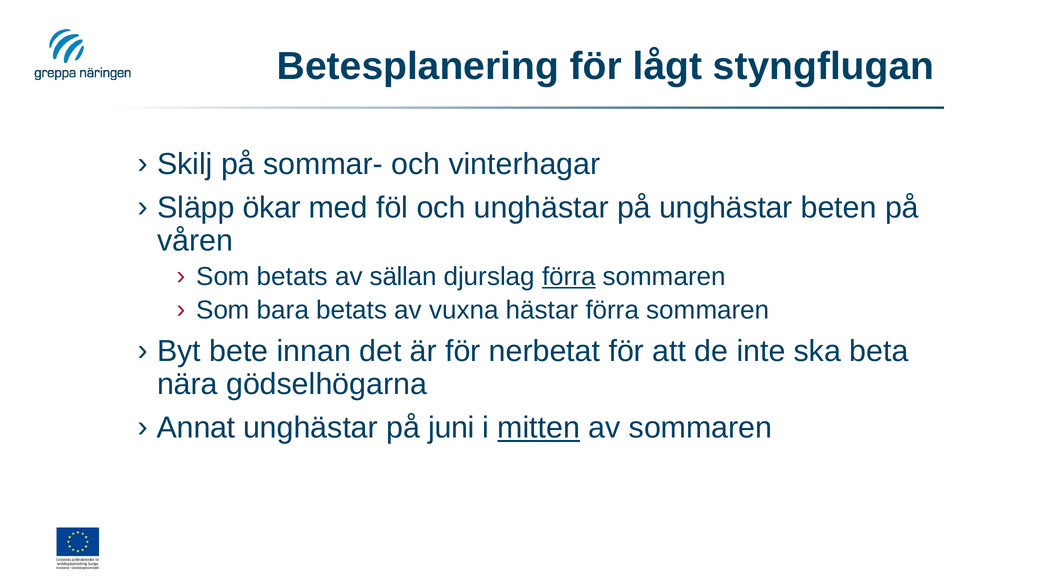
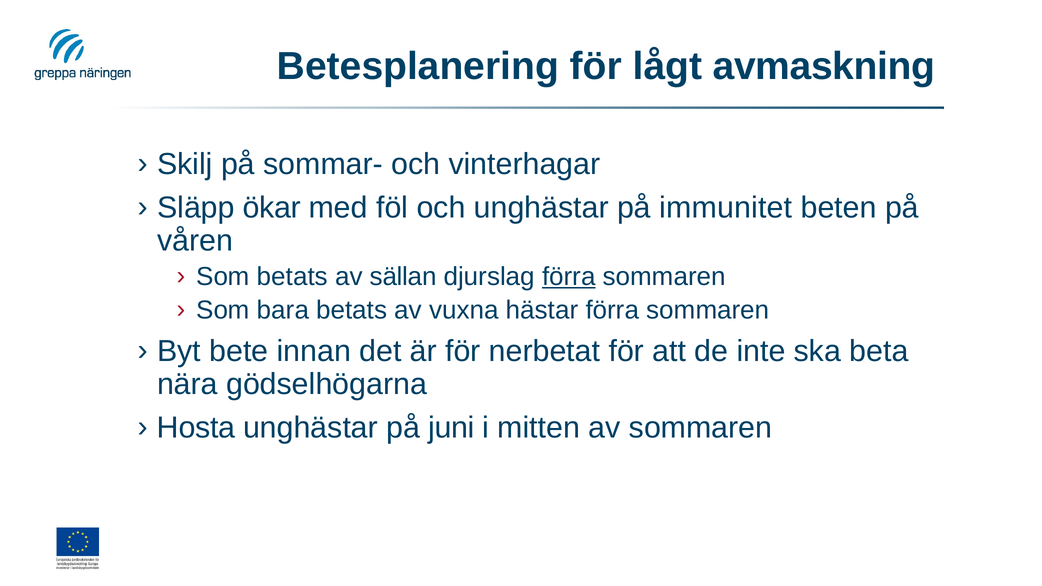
styngflugan: styngflugan -> avmaskning
på unghästar: unghästar -> immunitet
Annat: Annat -> Hosta
mitten underline: present -> none
